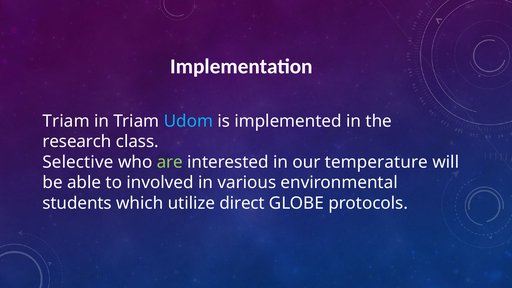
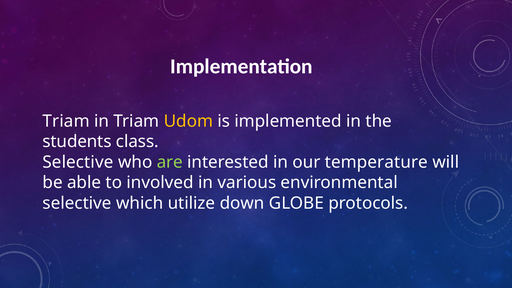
Udom colour: light blue -> yellow
research: research -> students
students at (77, 203): students -> selective
direct: direct -> down
